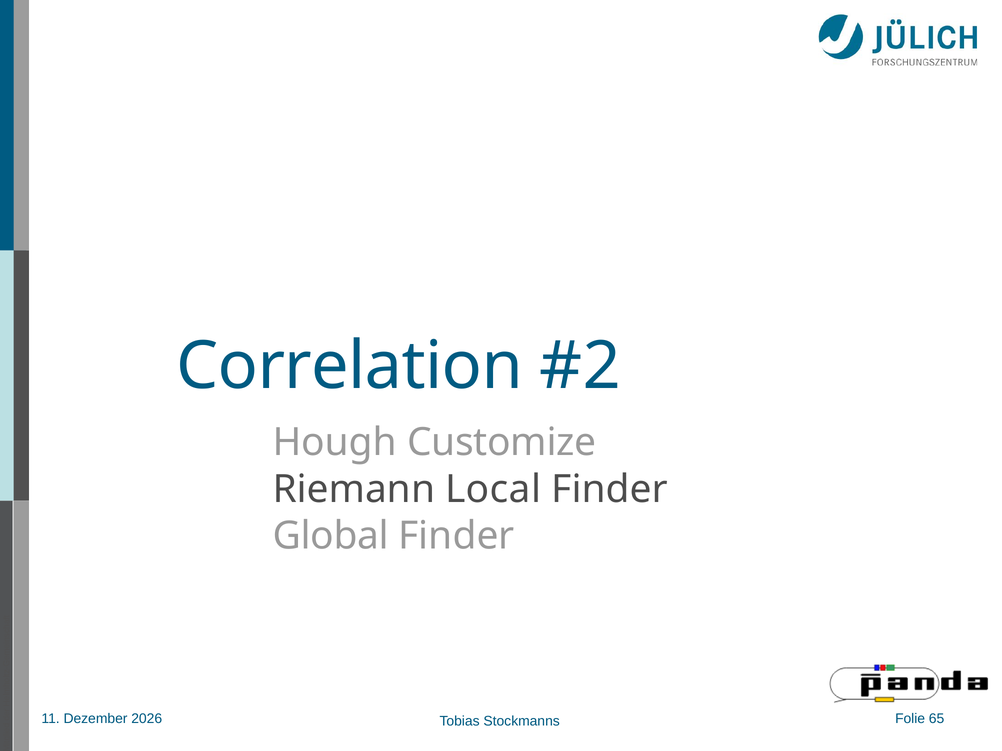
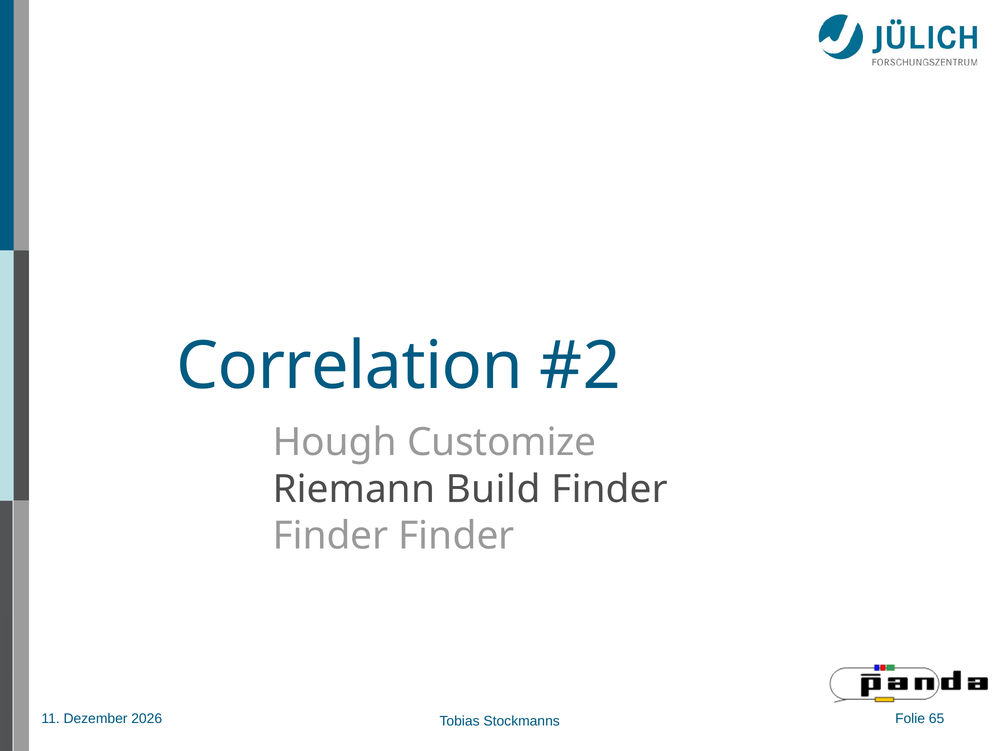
Local: Local -> Build
Global at (331, 537): Global -> Finder
